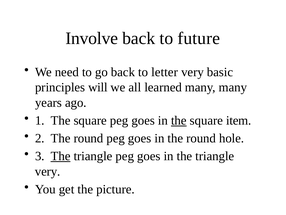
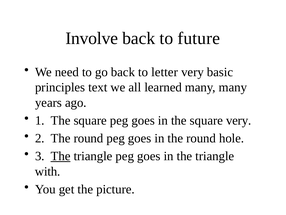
will: will -> text
the at (179, 120) underline: present -> none
square item: item -> very
very at (48, 171): very -> with
